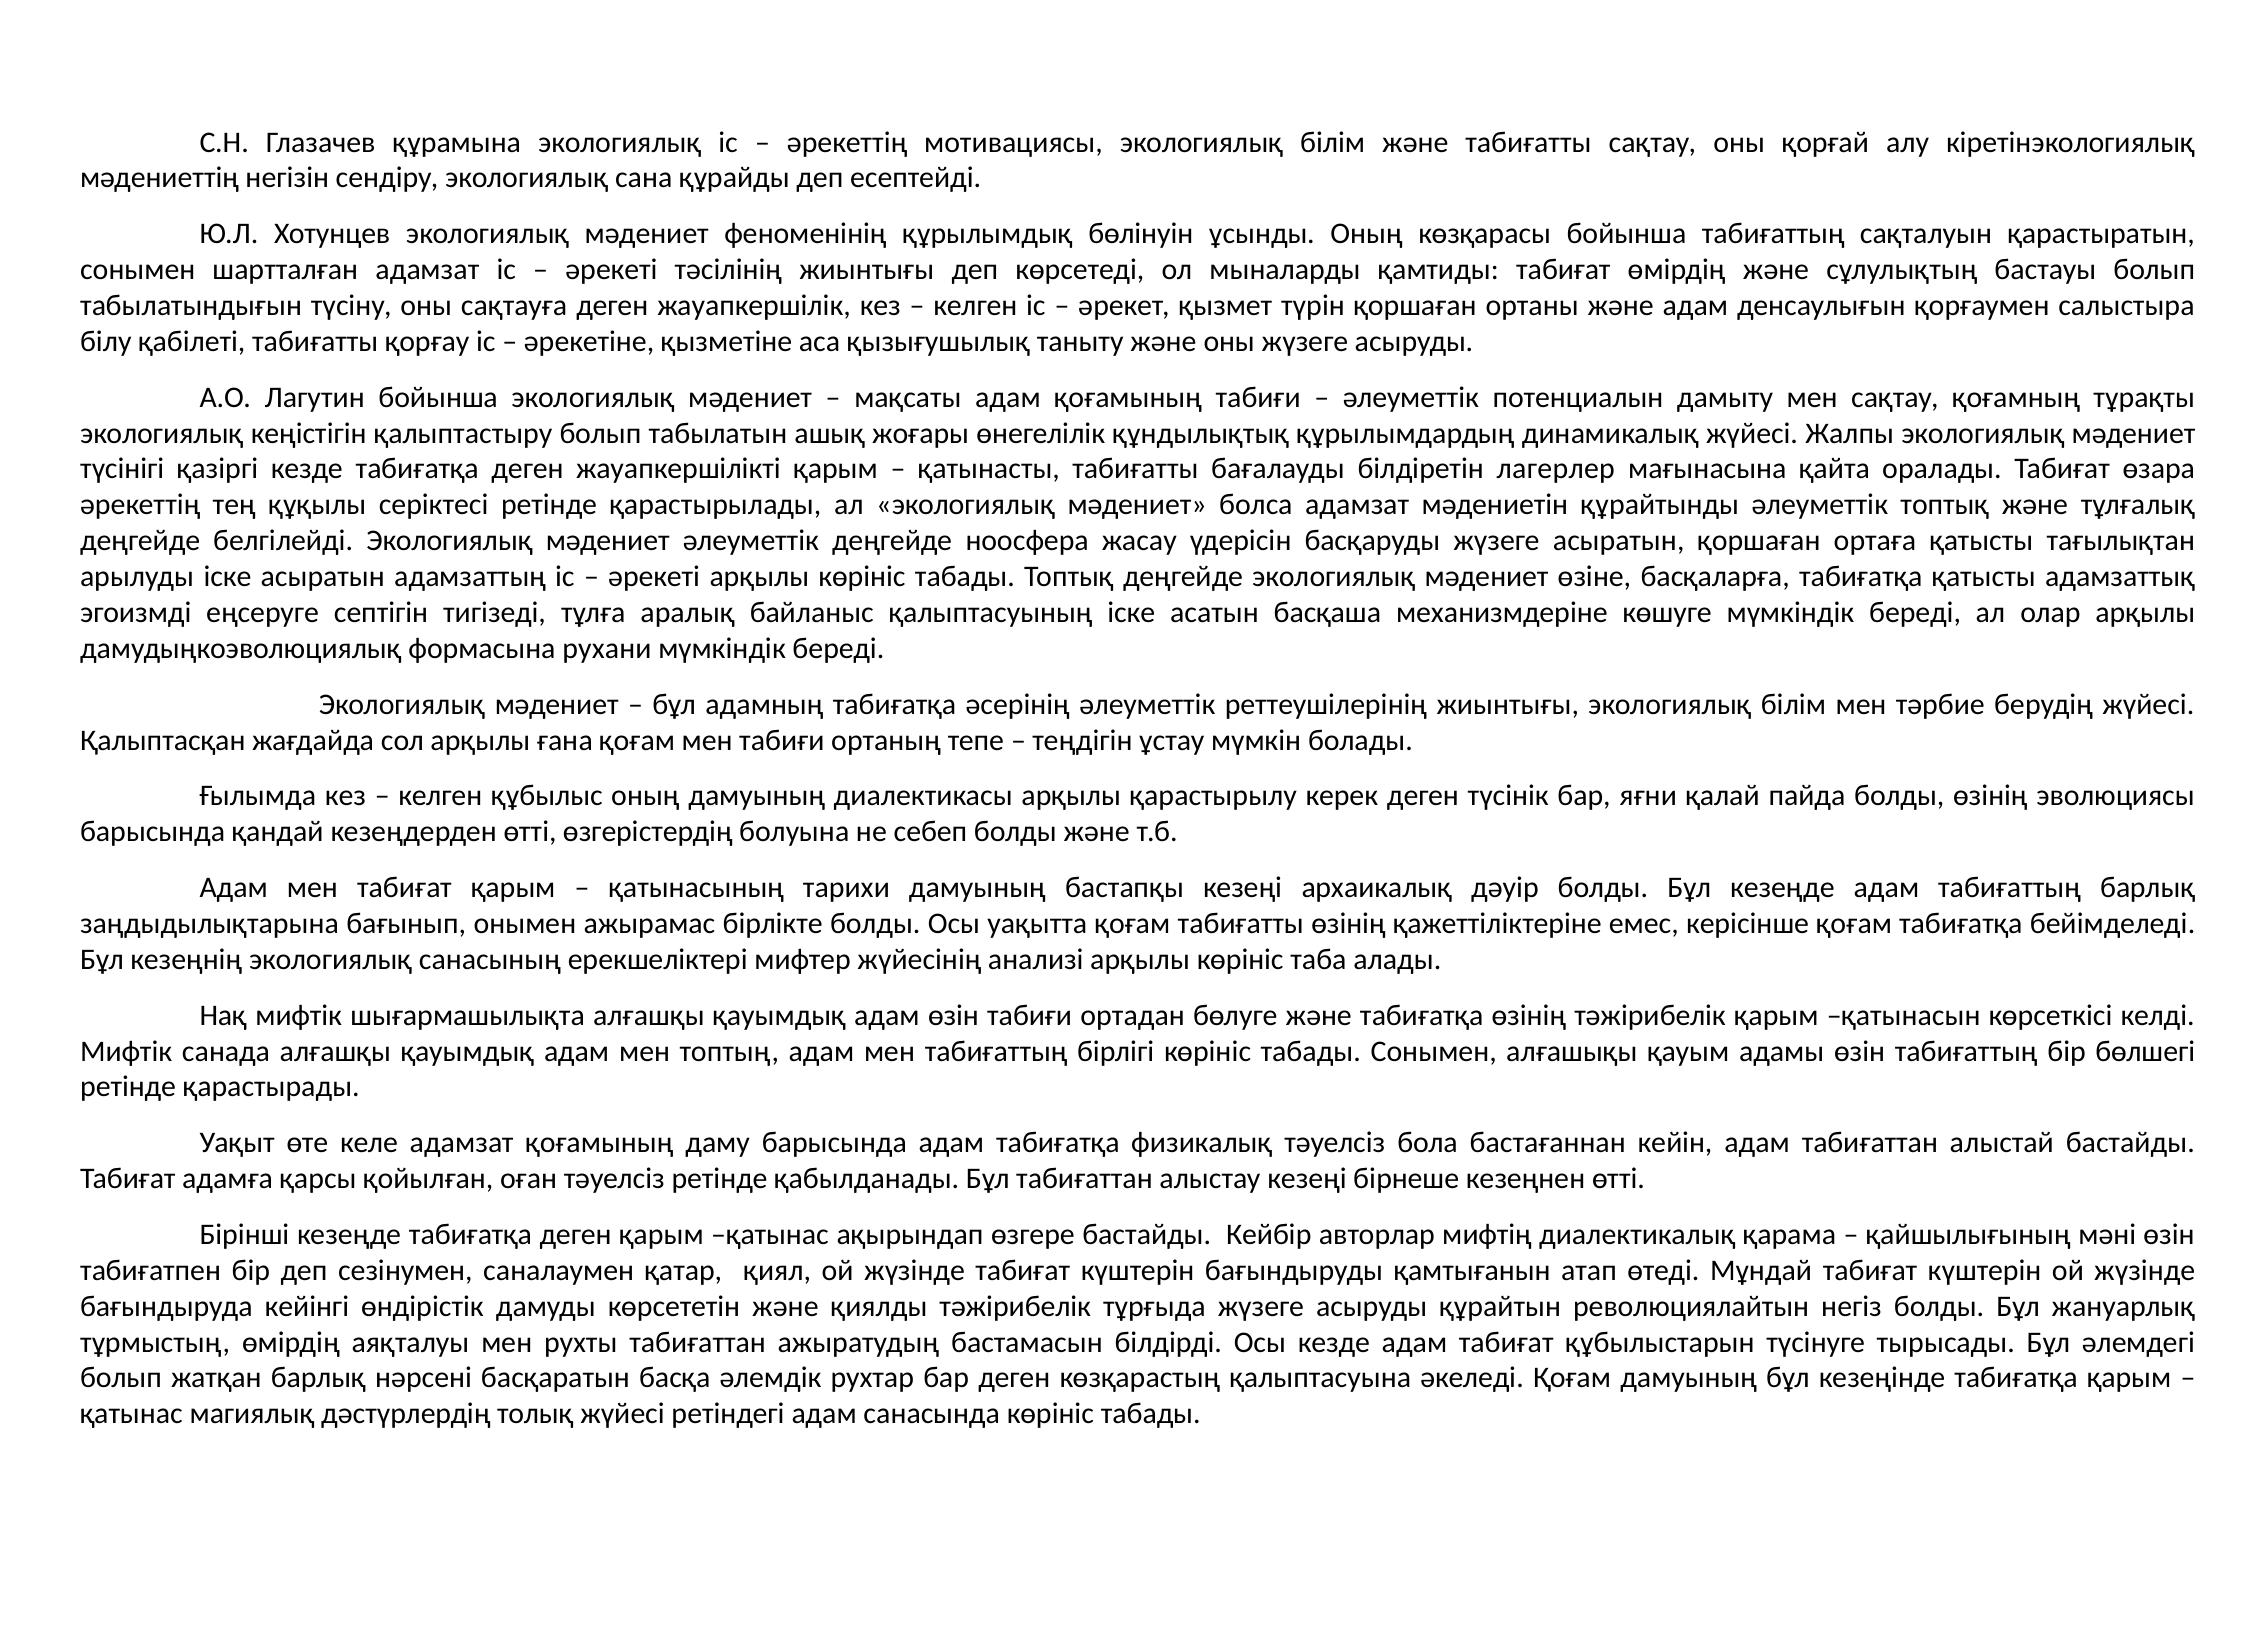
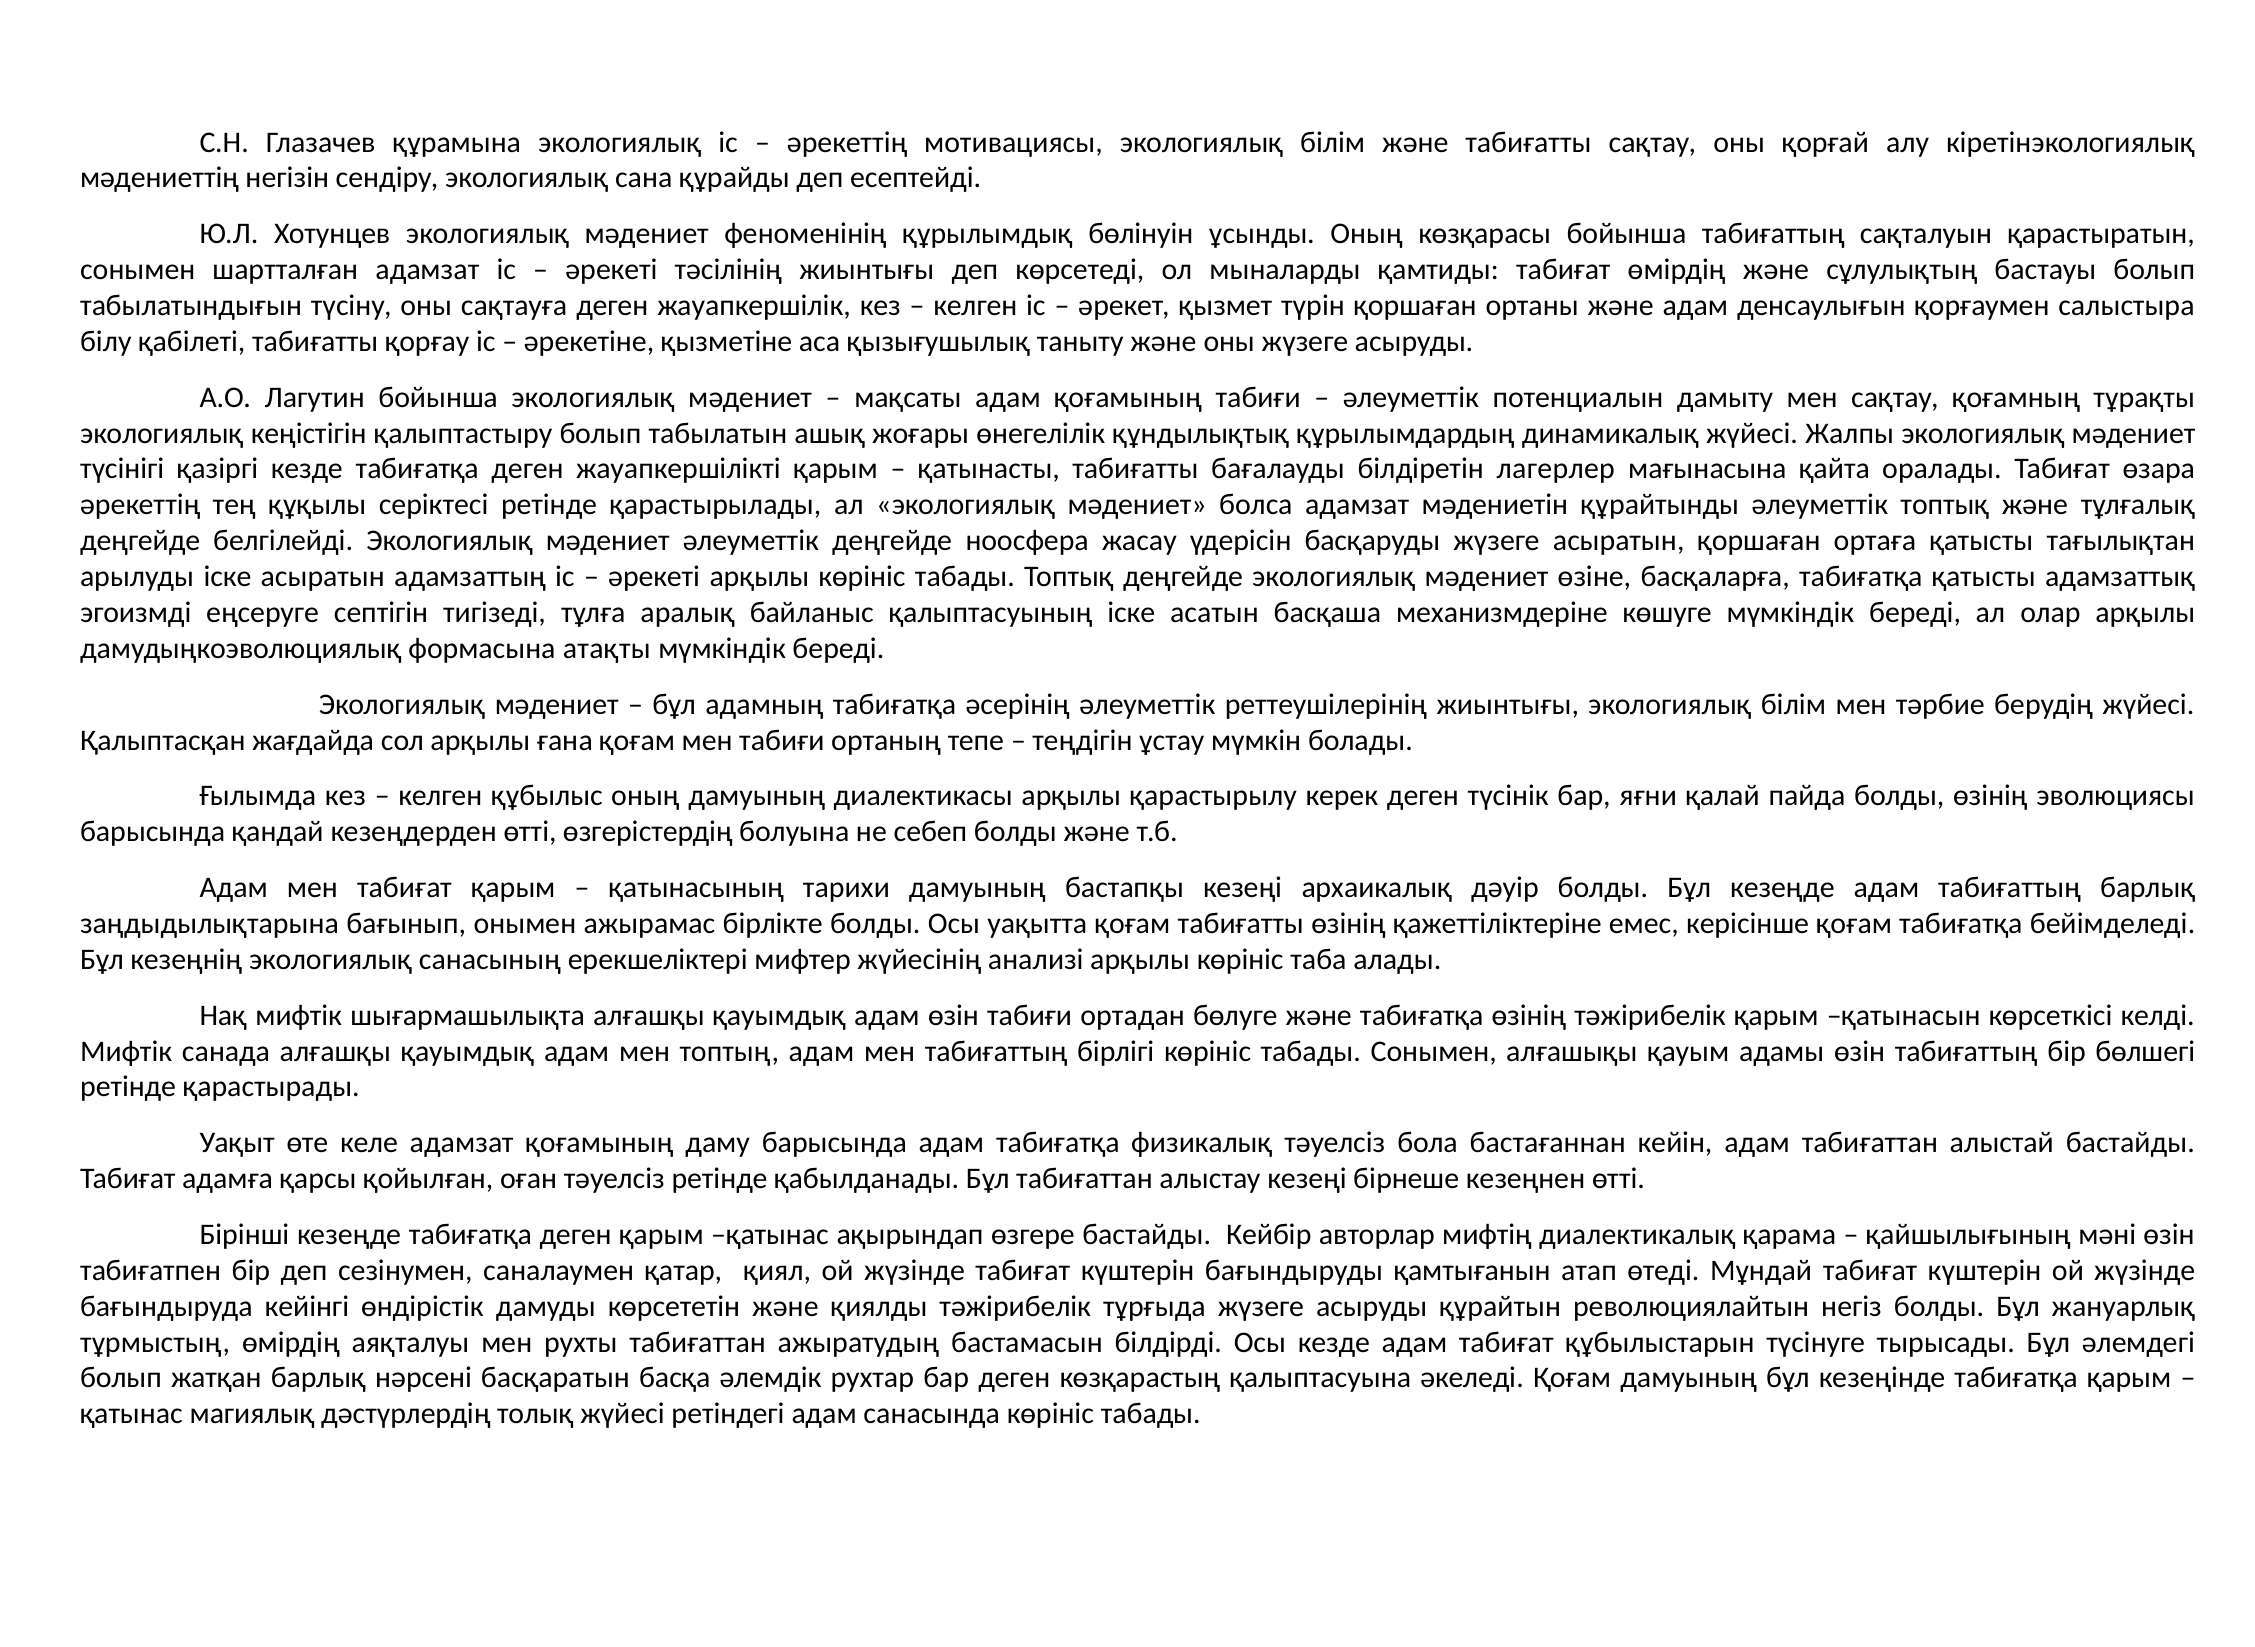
рухани: рухани -> атақты
